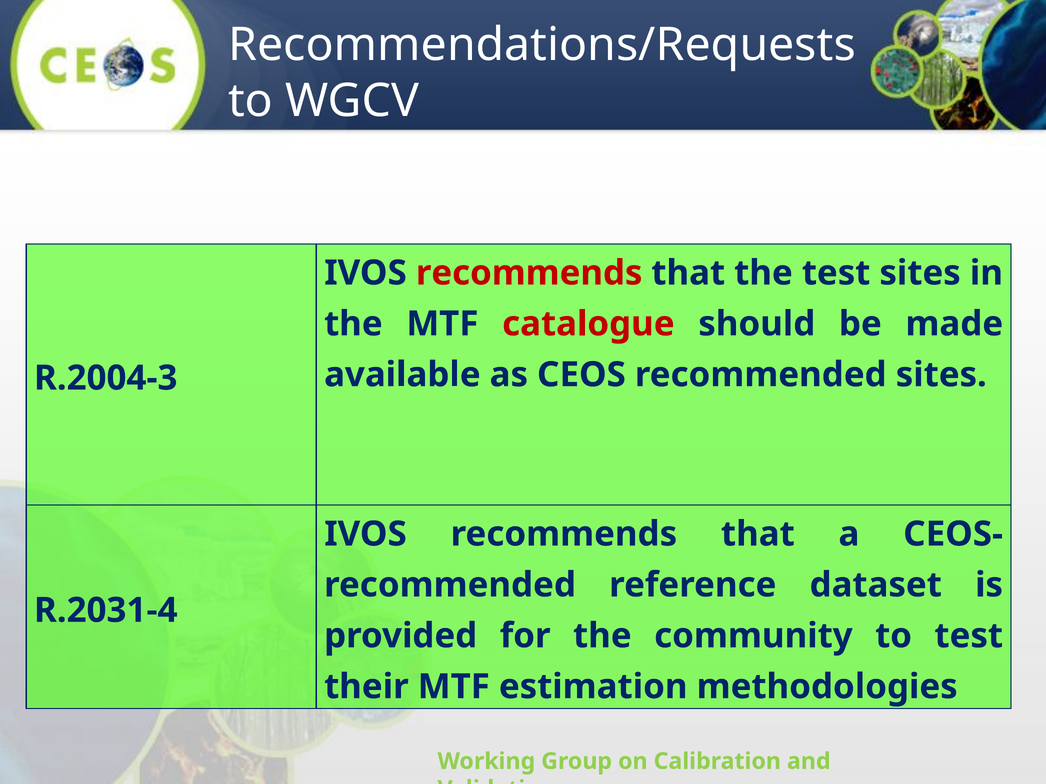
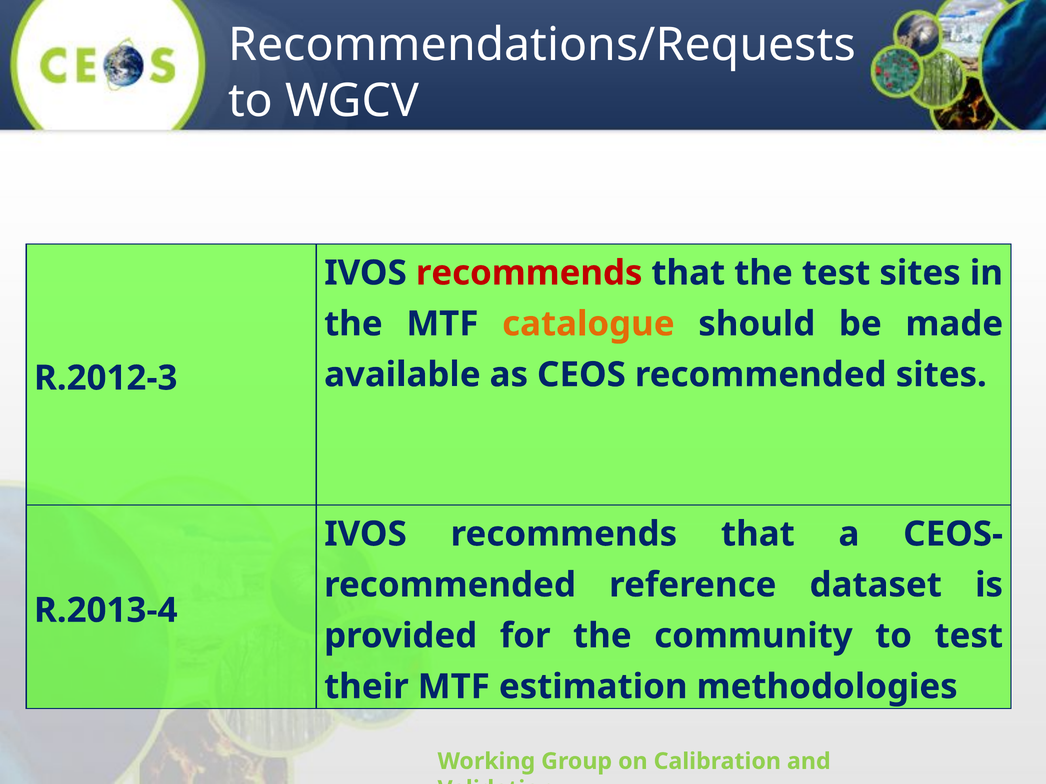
catalogue colour: red -> orange
R.2004-3: R.2004-3 -> R.2012-3
R.2031-4: R.2031-4 -> R.2013-4
